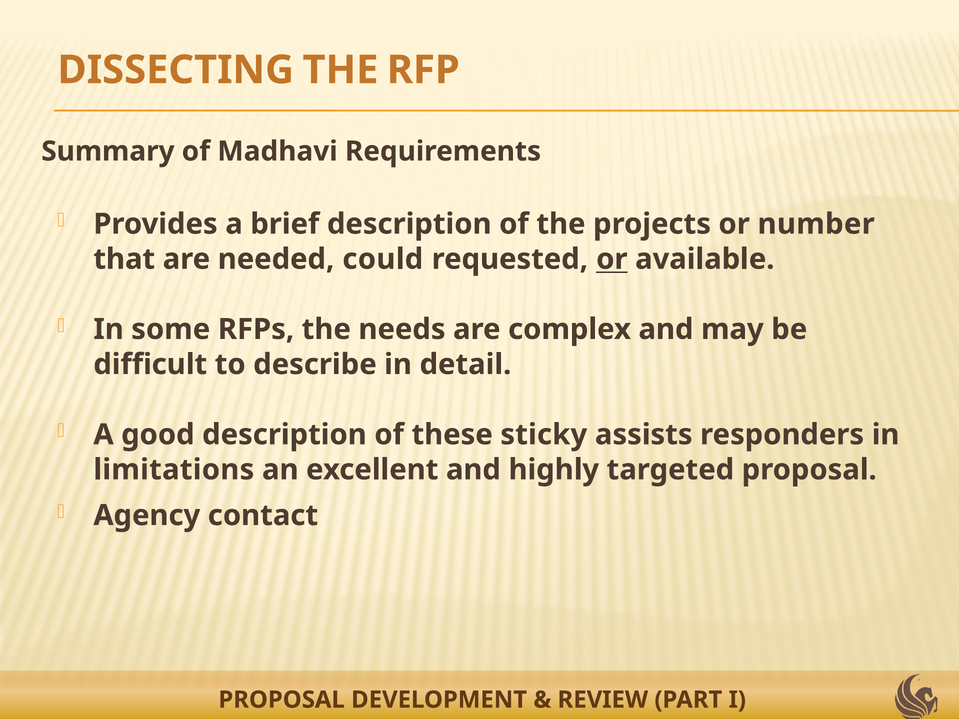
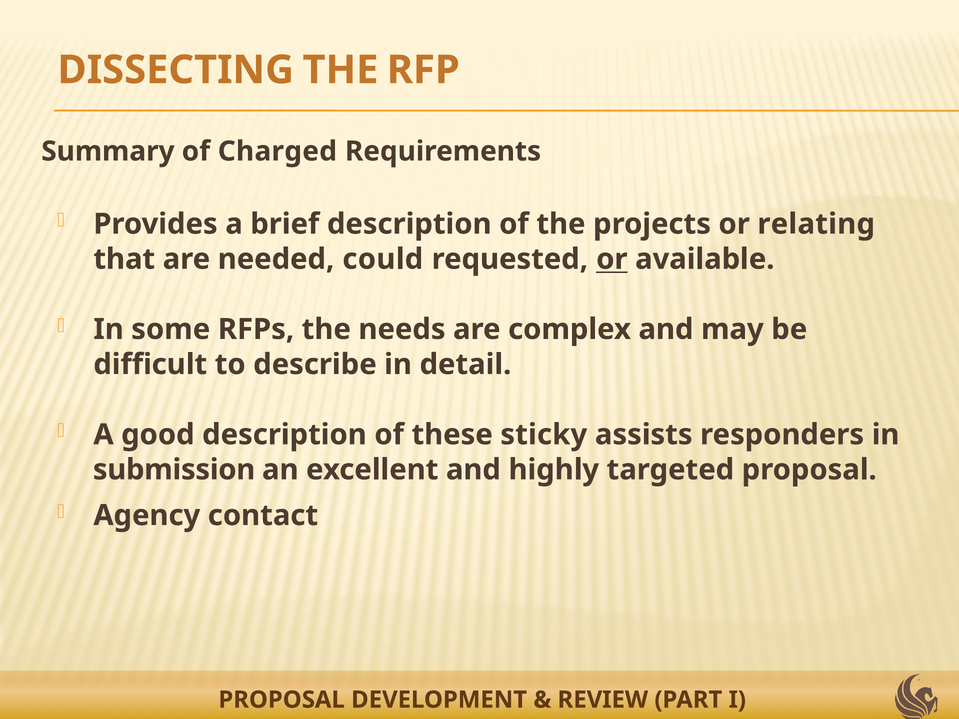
Madhavi: Madhavi -> Charged
number: number -> relating
limitations: limitations -> submission
